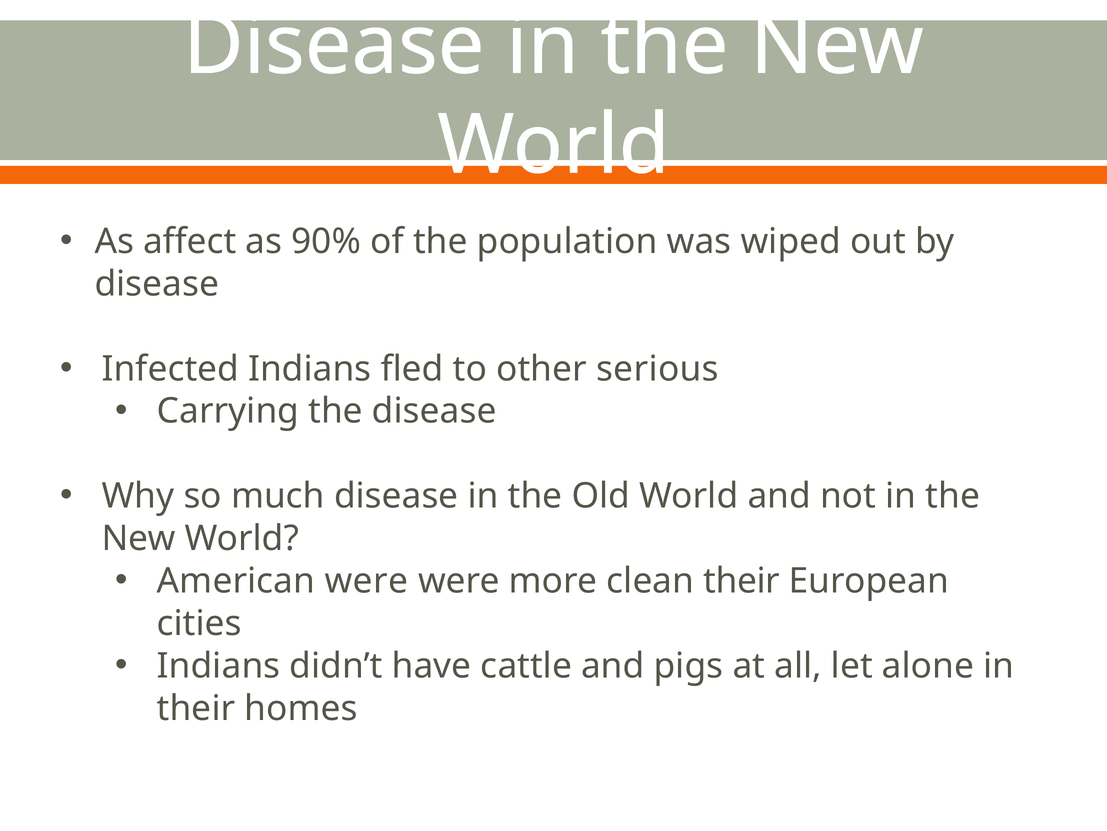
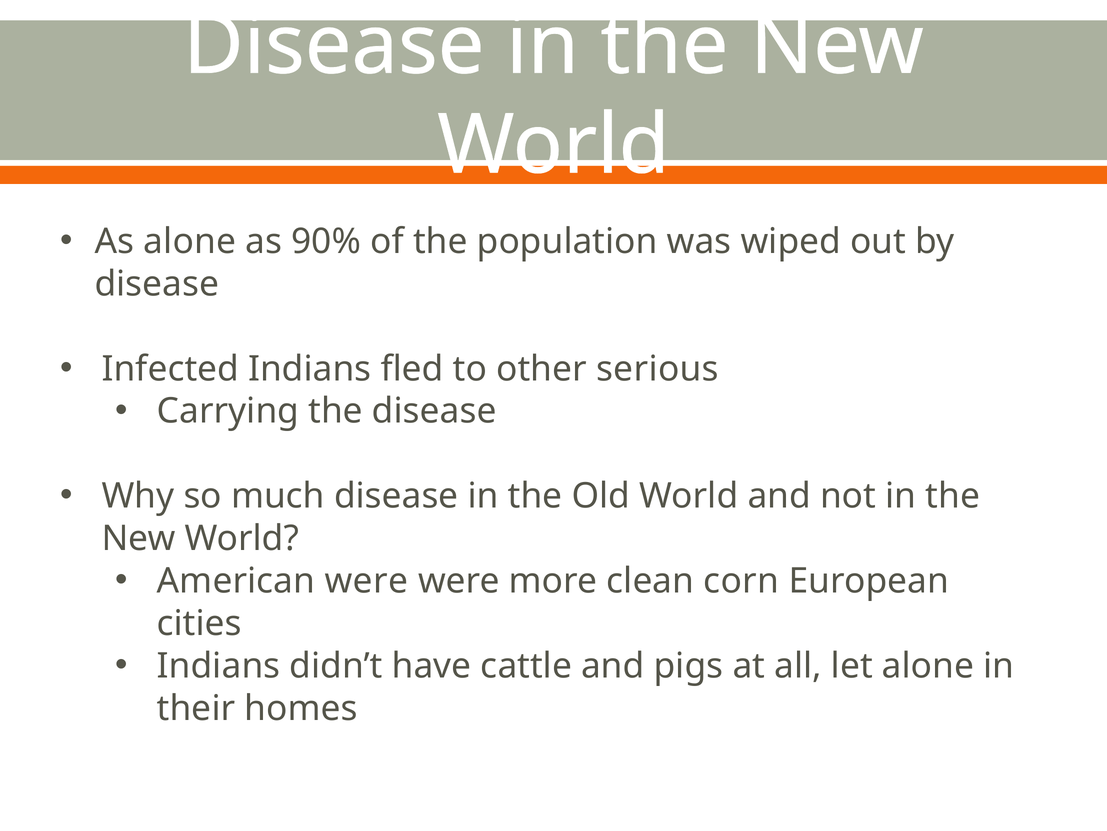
As affect: affect -> alone
clean their: their -> corn
